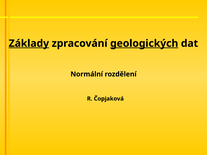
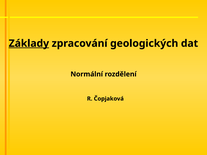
geologických underline: present -> none
